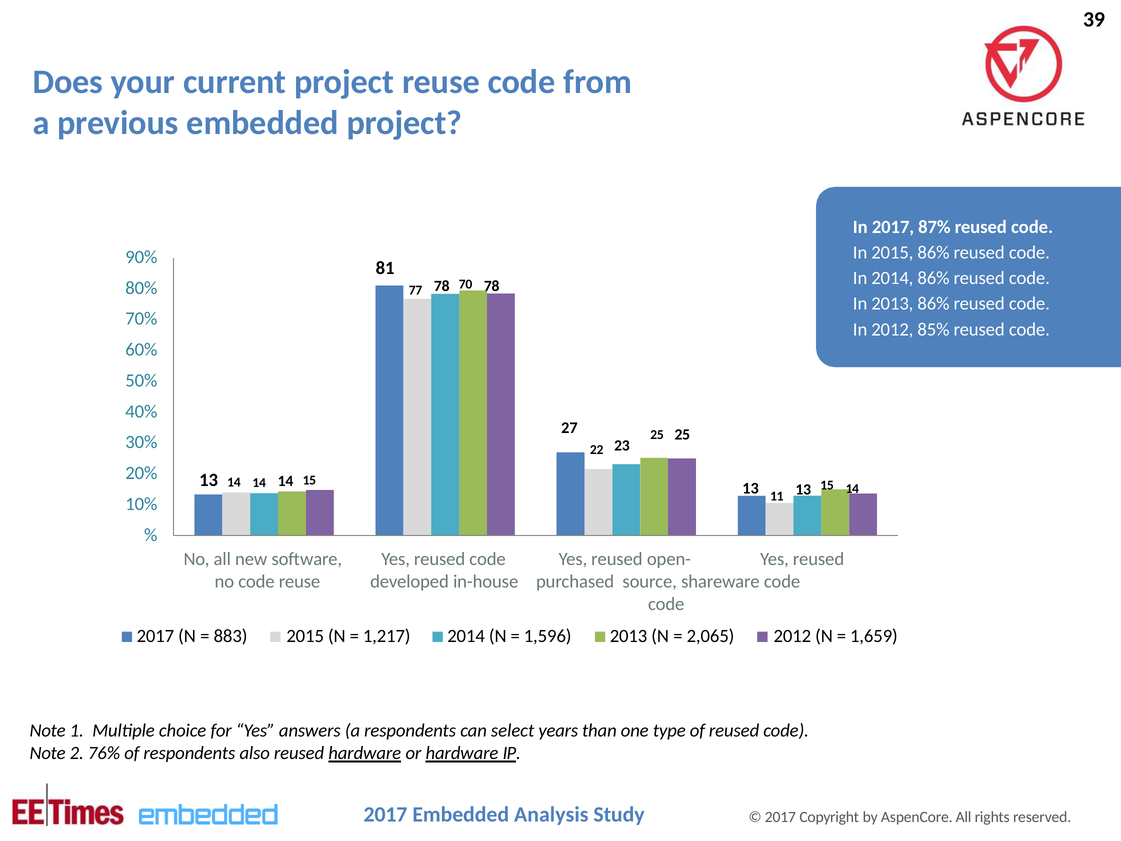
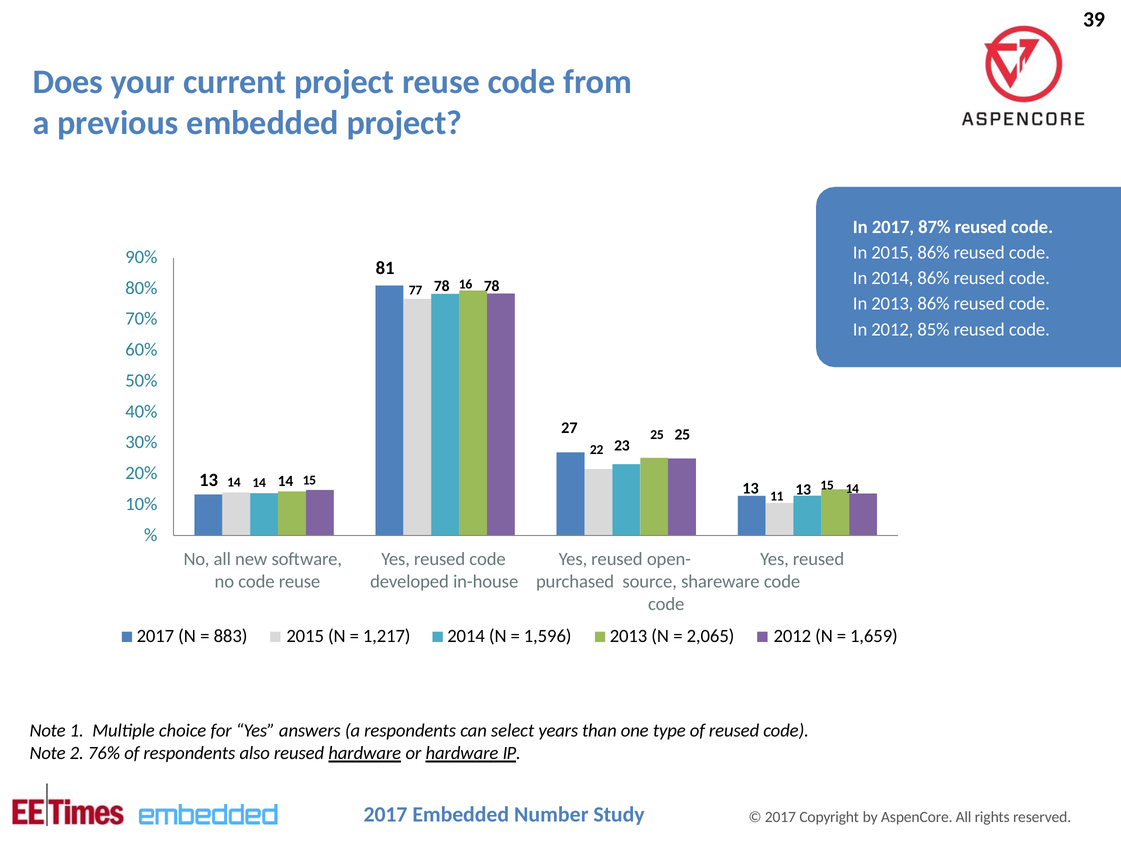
70: 70 -> 16
Analysis: Analysis -> Number
